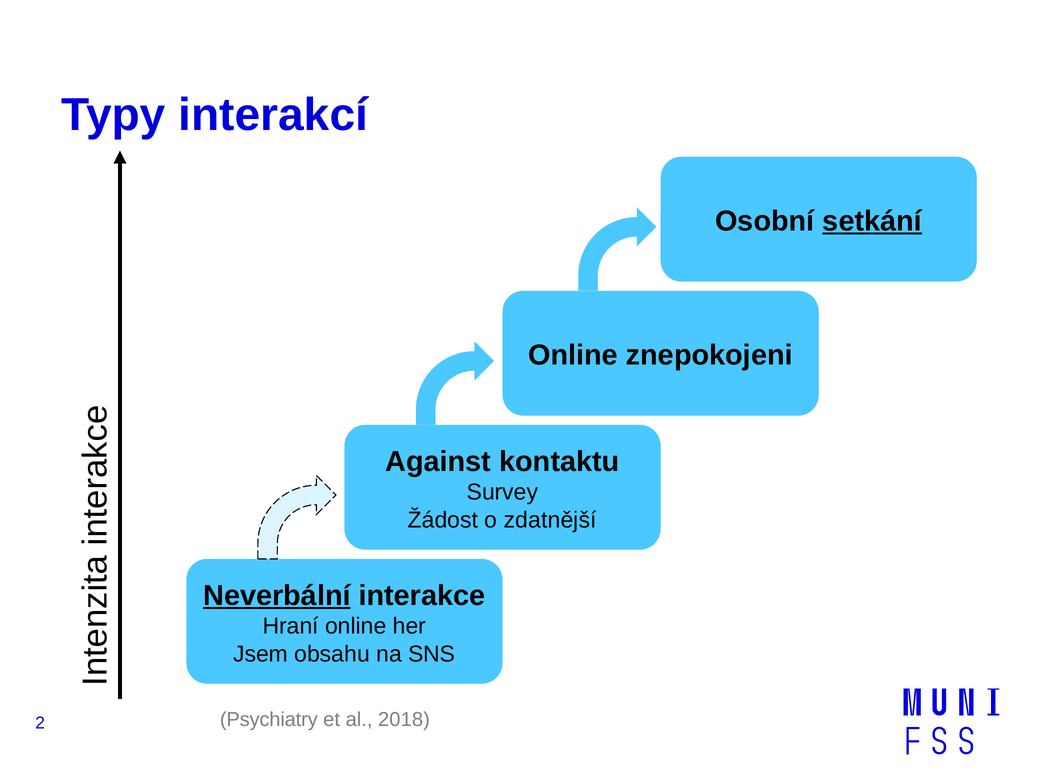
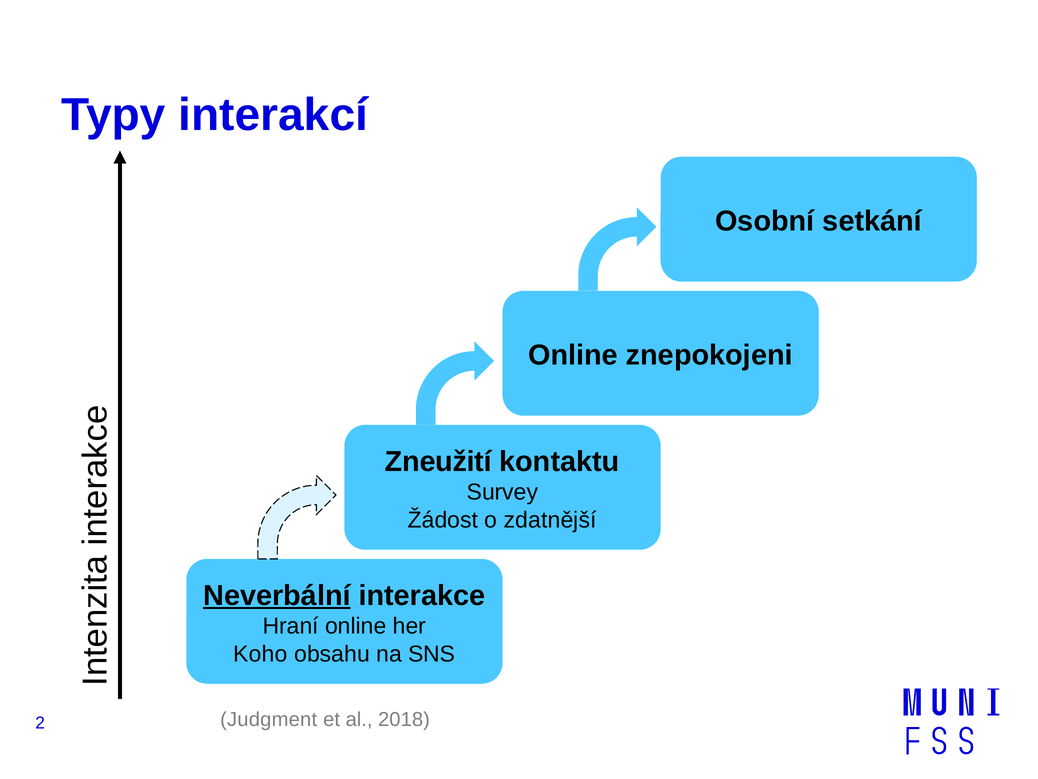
setkání underline: present -> none
Against: Against -> Zneužití
Jsem: Jsem -> Koho
Psychiatry: Psychiatry -> Judgment
